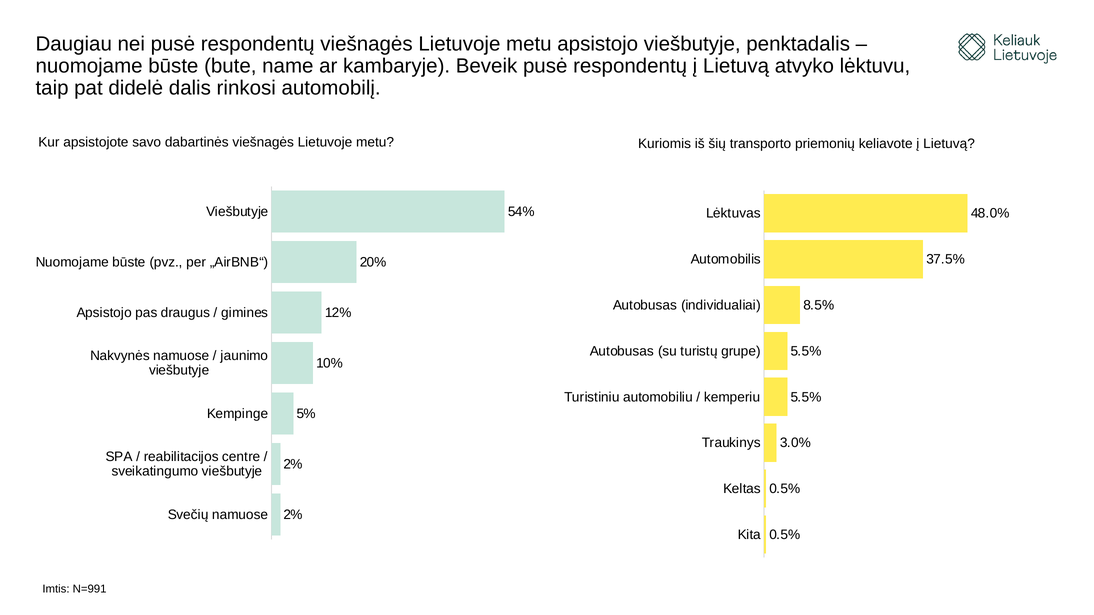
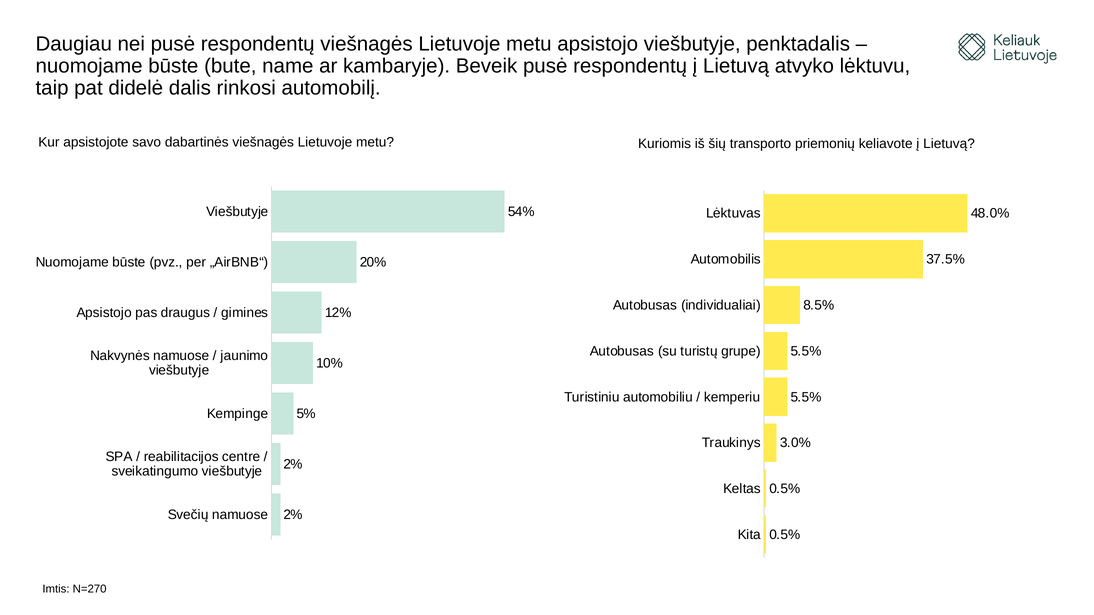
N=991: N=991 -> N=270
